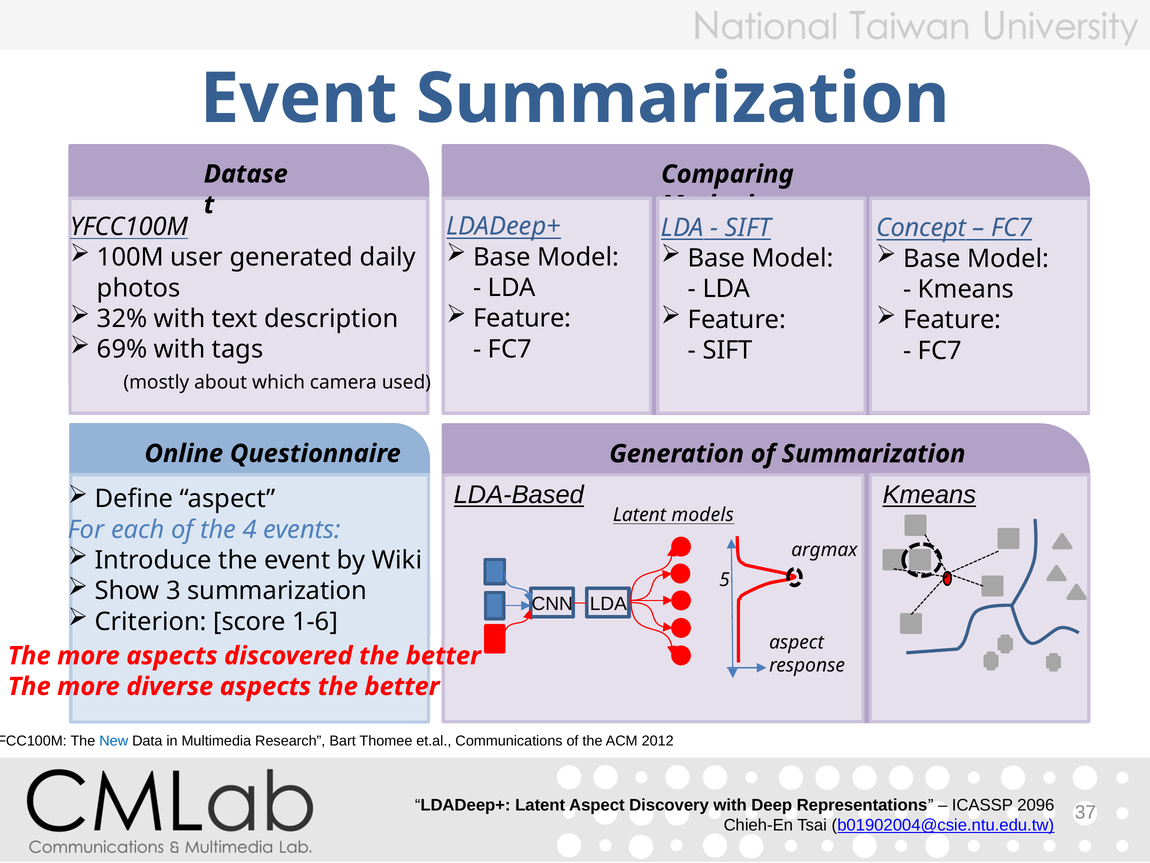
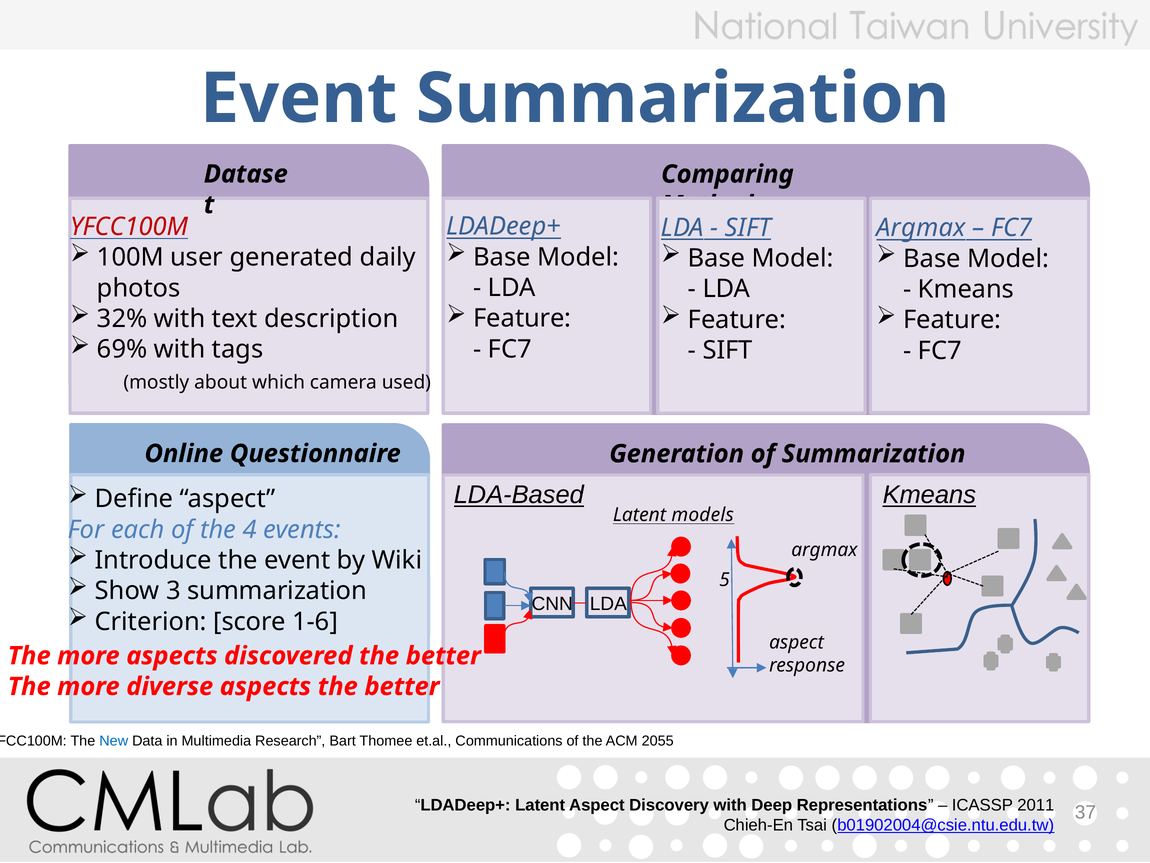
YFCC100M at (129, 227) colour: black -> red
Concept at (921, 228): Concept -> Argmax
2012: 2012 -> 2055
2096: 2096 -> 2011
